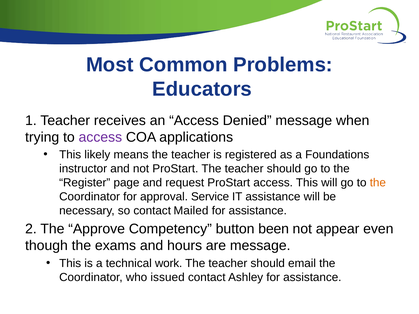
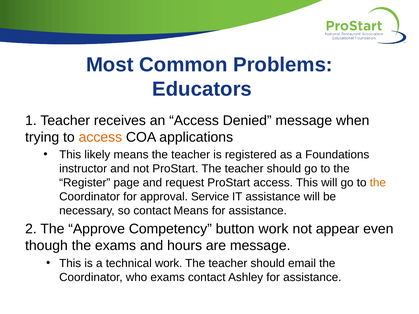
access at (100, 137) colour: purple -> orange
contact Mailed: Mailed -> Means
button been: been -> work
who issued: issued -> exams
